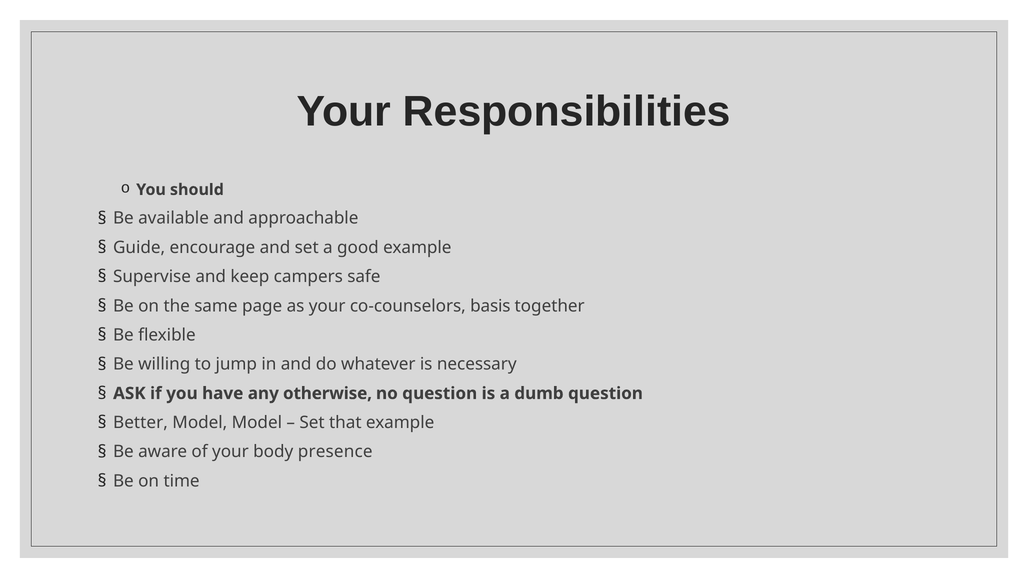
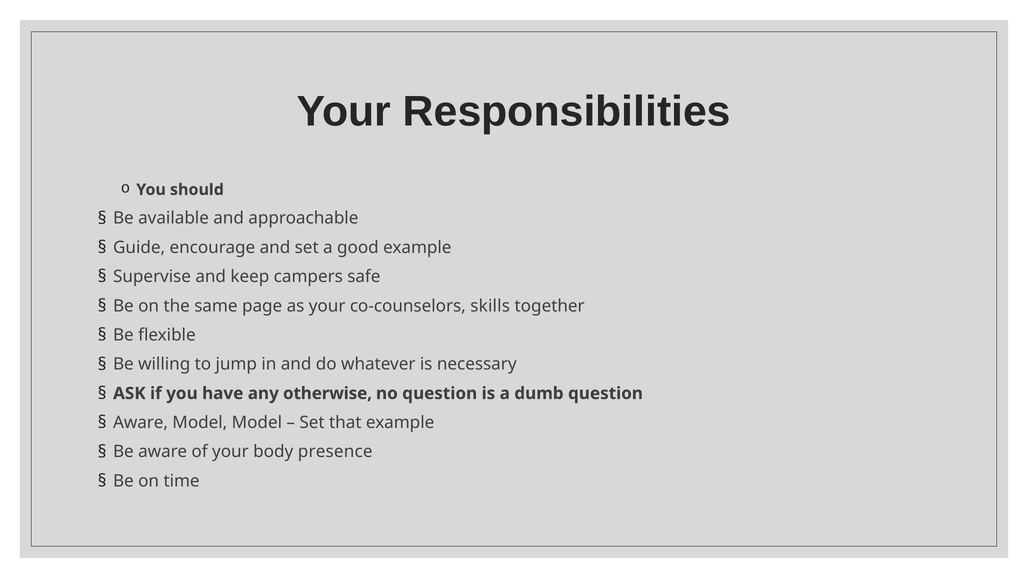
basis: basis -> skills
Better at (140, 423): Better -> Aware
